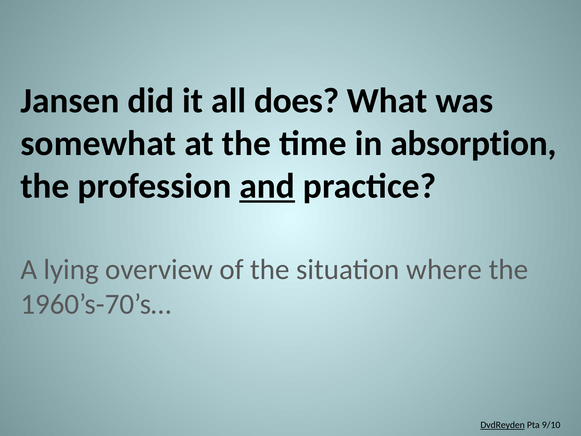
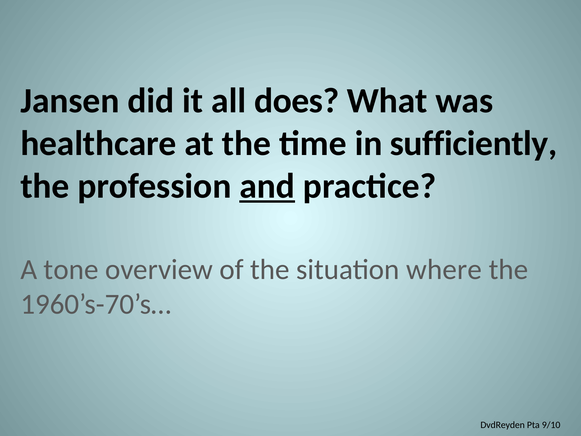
somewhat: somewhat -> healthcare
absorption: absorption -> sufficiently
lying: lying -> tone
DvdReyden underline: present -> none
